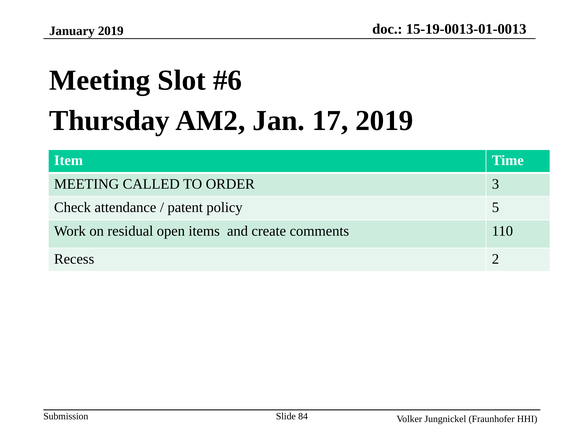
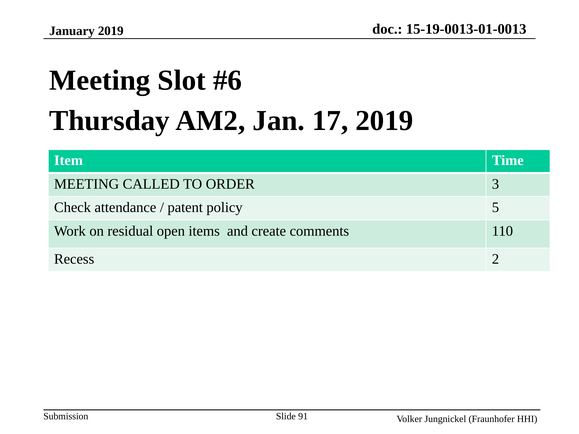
84: 84 -> 91
